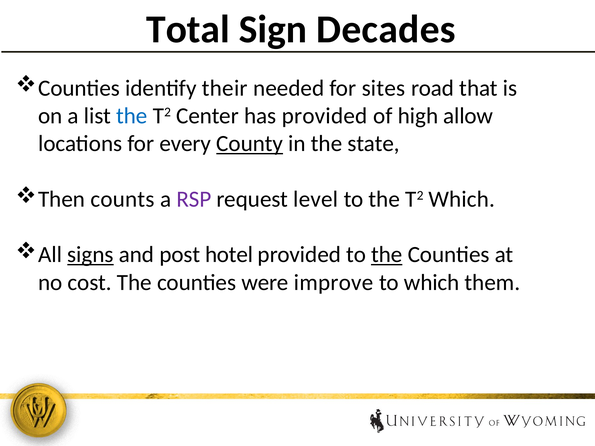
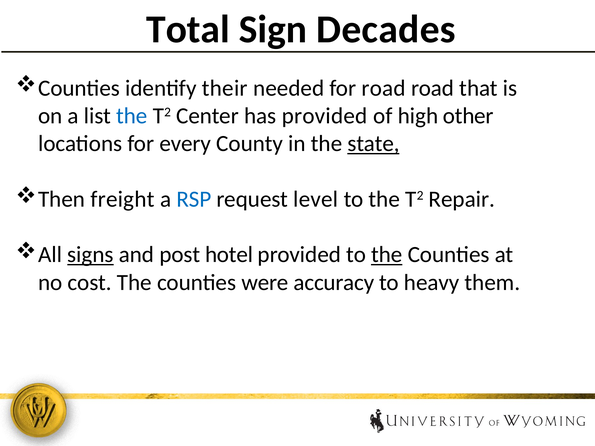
for sites: sites -> road
allow: allow -> other
County underline: present -> none
state underline: none -> present
counts: counts -> freight
RSP colour: purple -> blue
T2 Which: Which -> Repair
improve: improve -> accuracy
to which: which -> heavy
